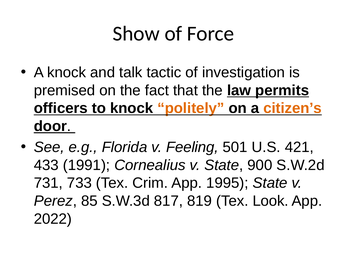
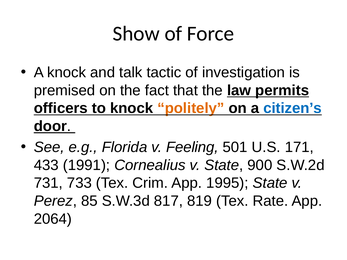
citizen’s colour: orange -> blue
421: 421 -> 171
Look: Look -> Rate
2022: 2022 -> 2064
